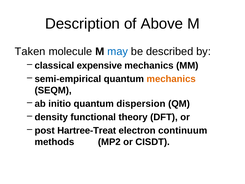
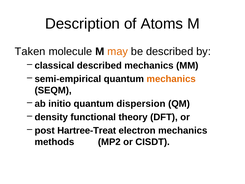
Above: Above -> Atoms
may colour: blue -> orange
classical expensive: expensive -> described
electron continuum: continuum -> mechanics
